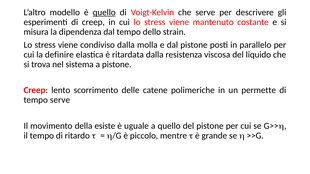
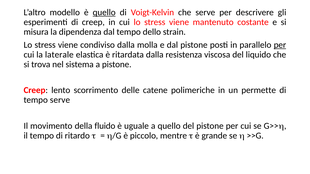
per at (280, 45) underline: none -> present
definire: definire -> laterale
esiste: esiste -> fluido
